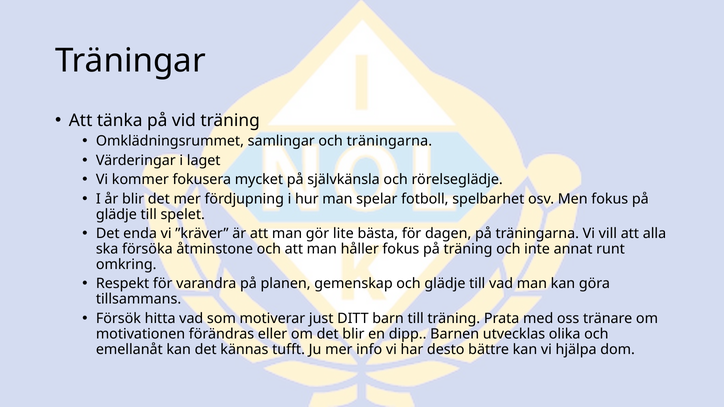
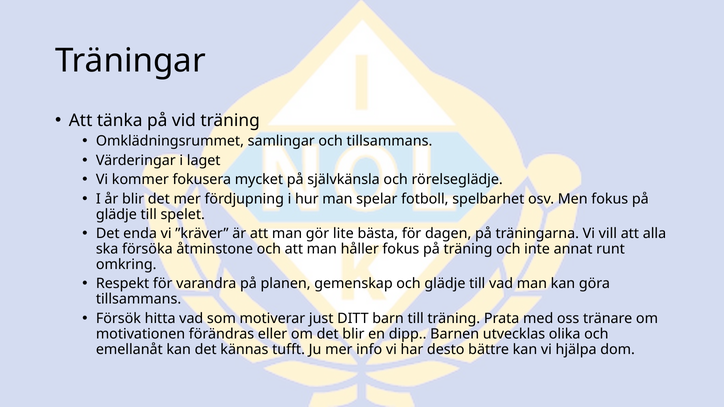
och träningarna: träningarna -> tillsammans
